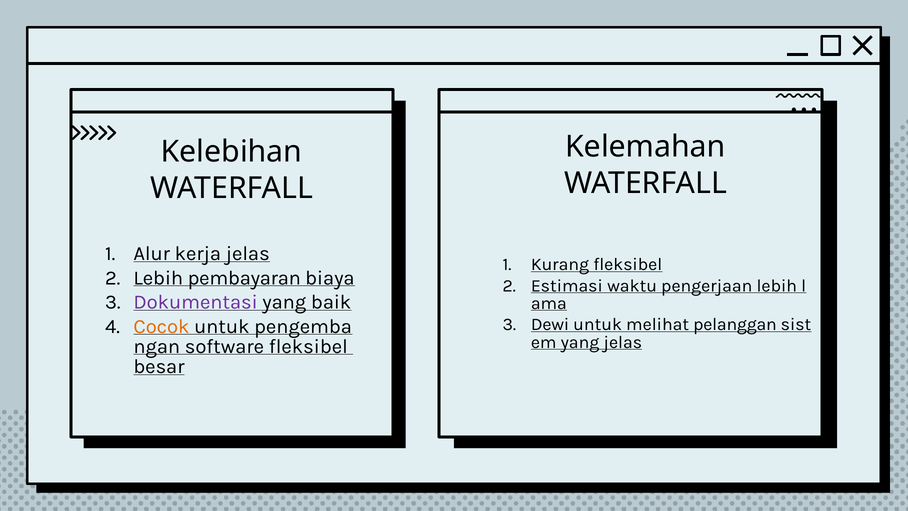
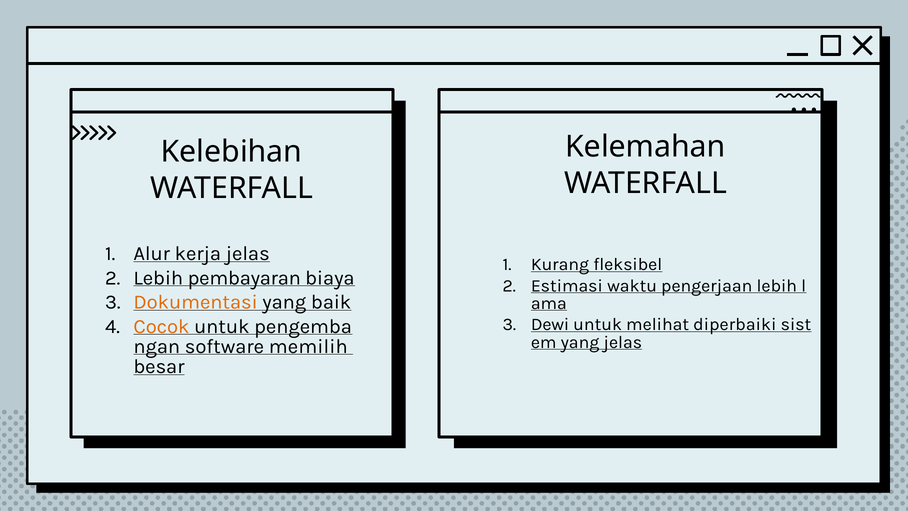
Dokumentasi colour: purple -> orange
pelanggan: pelanggan -> diperbaiki
software fleksibel: fleksibel -> memilih
